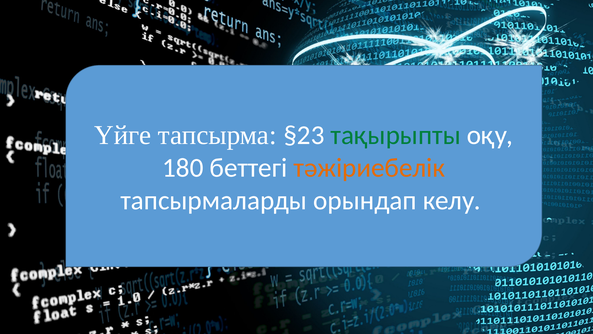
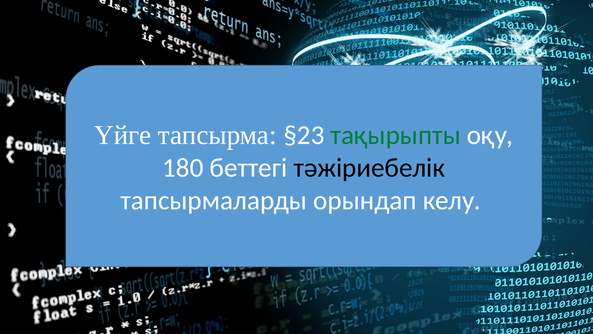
тәжіриебелік colour: orange -> black
